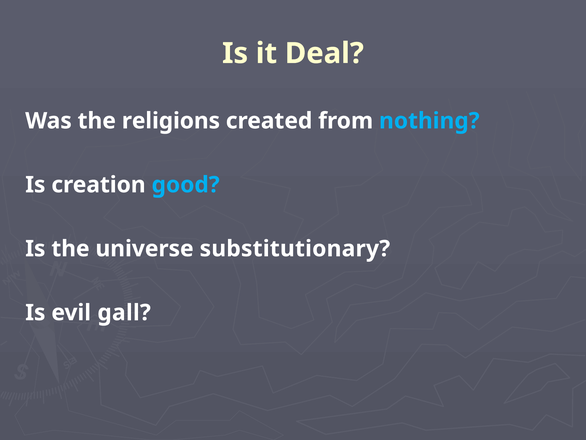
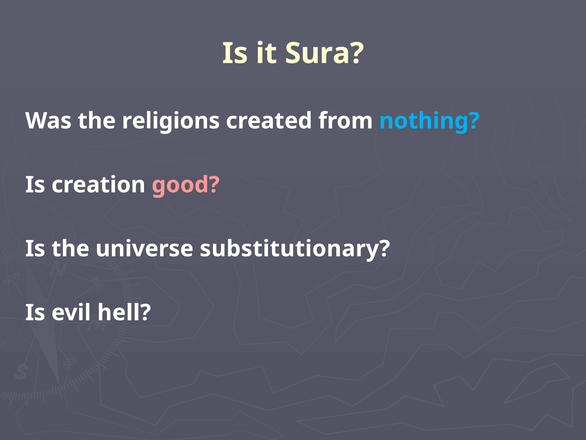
Deal: Deal -> Sura
good colour: light blue -> pink
gall: gall -> hell
